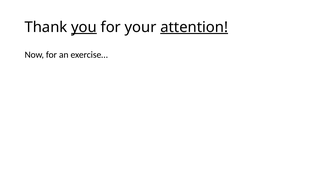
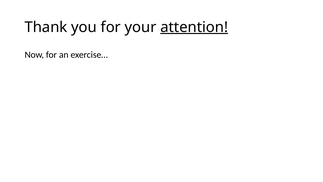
you underline: present -> none
